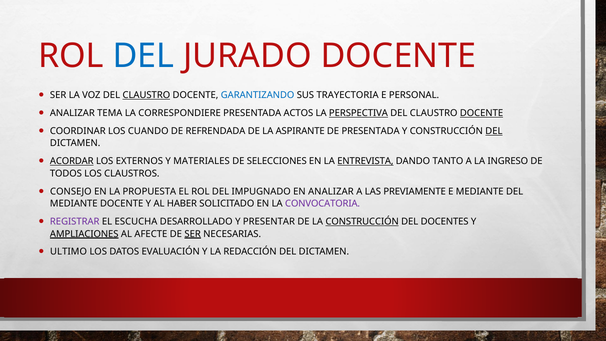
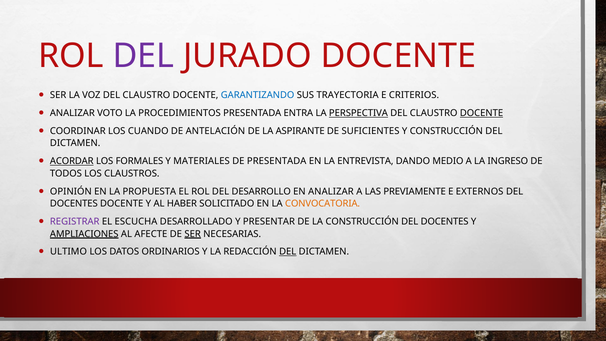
DEL at (143, 56) colour: blue -> purple
CLAUSTRO at (146, 95) underline: present -> none
PERSONAL: PERSONAL -> CRITERIOS
TEMA: TEMA -> VOTO
CORRESPONDIERE: CORRESPONDIERE -> PROCEDIMIENTOS
ACTOS: ACTOS -> ENTRA
REFRENDADA: REFRENDADA -> ANTELACIÓN
DE PRESENTADA: PRESENTADA -> SUFICIENTES
DEL at (494, 131) underline: present -> none
EXTERNOS: EXTERNOS -> FORMALES
DE SELECCIONES: SELECCIONES -> PRESENTADA
ENTREVISTA underline: present -> none
TANTO: TANTO -> MEDIO
CONSEJO: CONSEJO -> OPINIÓN
IMPUGNADO: IMPUGNADO -> DESARROLLO
E MEDIANTE: MEDIANTE -> EXTERNOS
MEDIANTE at (74, 204): MEDIANTE -> DOCENTES
CONVOCATORIA colour: purple -> orange
CONSTRUCCIÓN at (362, 222) underline: present -> none
EVALUACIÓN: EVALUACIÓN -> ORDINARIOS
DEL at (288, 252) underline: none -> present
